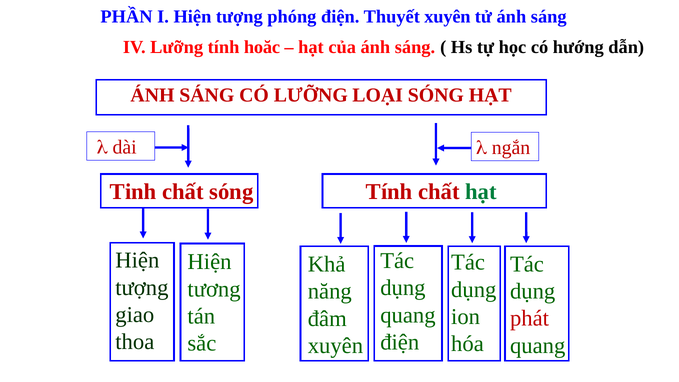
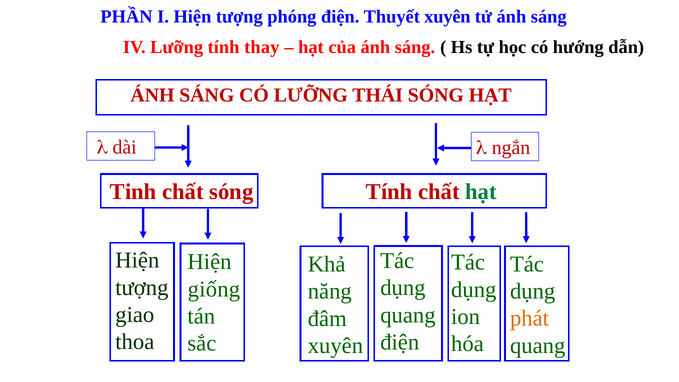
hoăc: hoăc -> thay
LOẠI: LOẠI -> THÁI
tương: tương -> giống
phát colour: red -> orange
